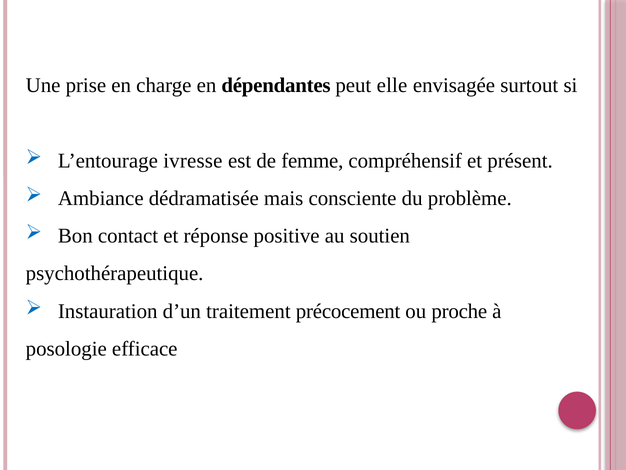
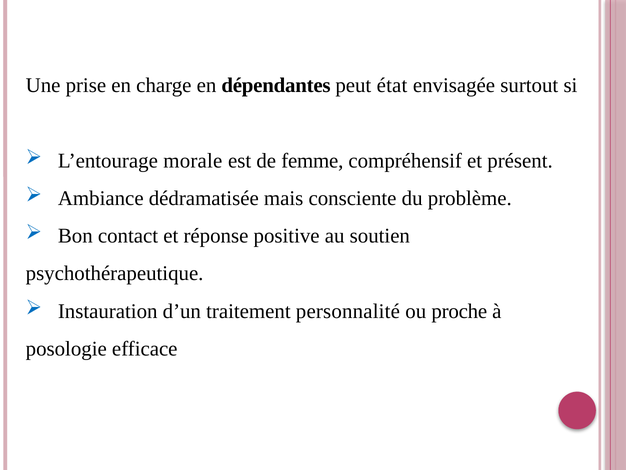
elle: elle -> état
ivresse: ivresse -> morale
précocement: précocement -> personnalité
